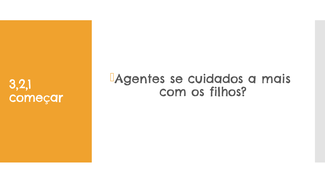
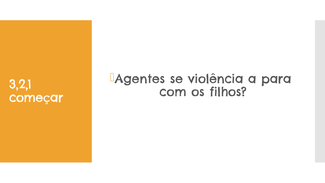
cuidados: cuidados -> violência
mais: mais -> para
